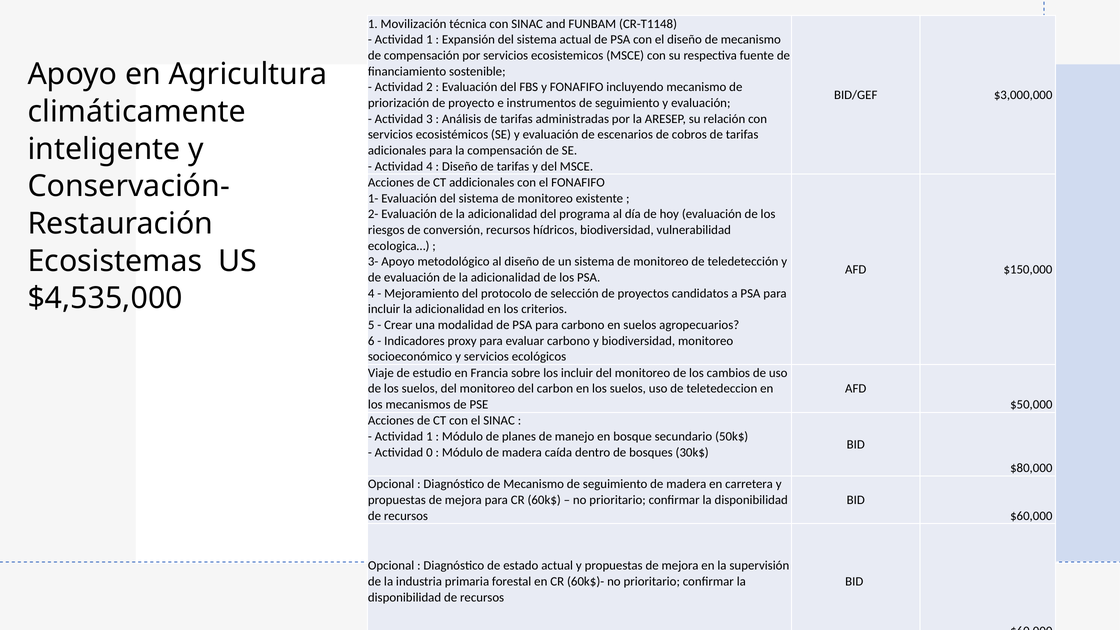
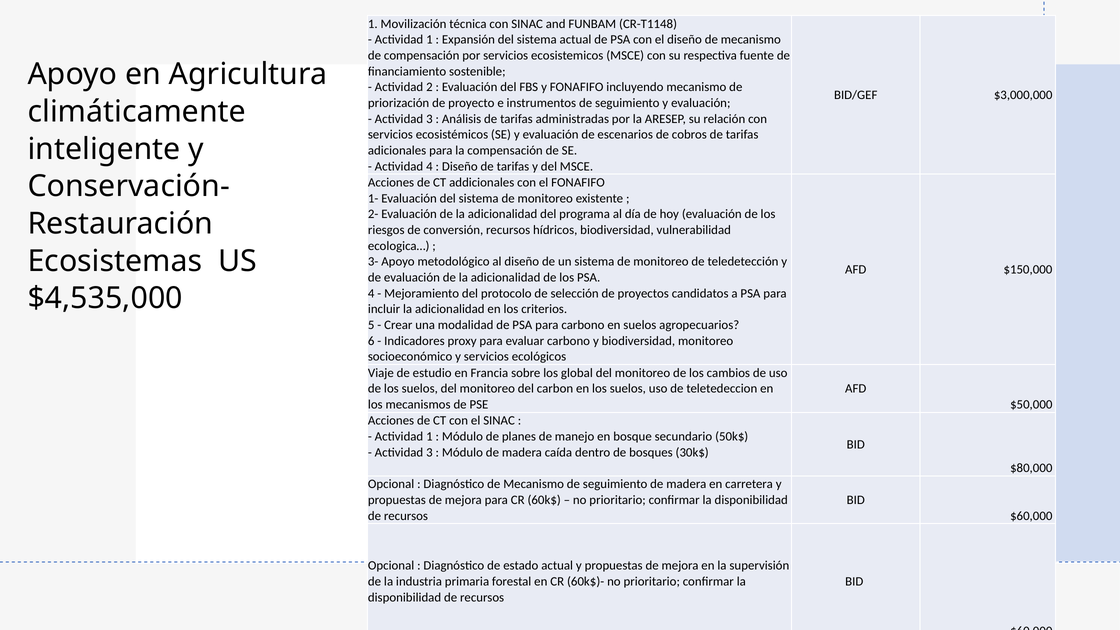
los incluir: incluir -> global
0 at (429, 452): 0 -> 3
